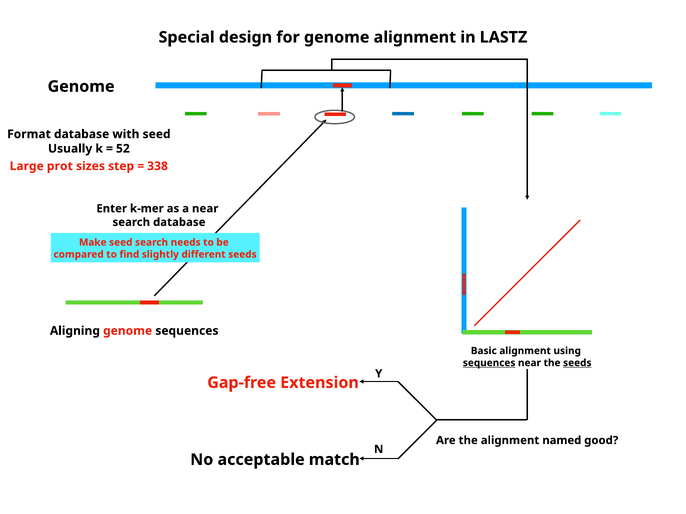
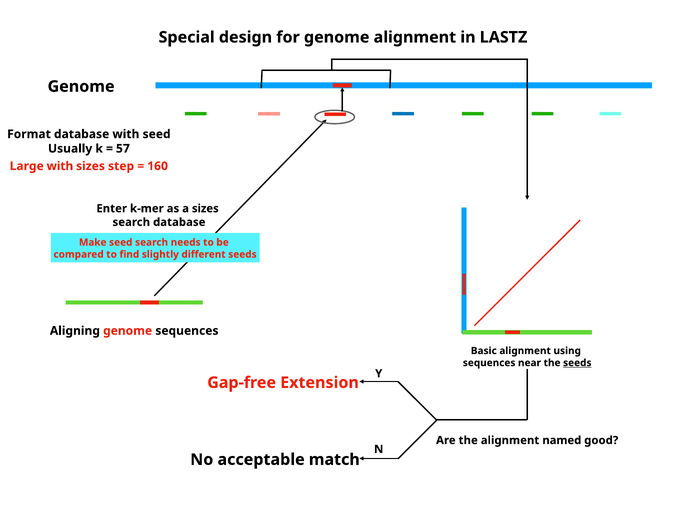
52: 52 -> 57
Large prot: prot -> with
338: 338 -> 160
a near: near -> sizes
sequences at (489, 363) underline: present -> none
